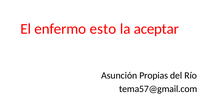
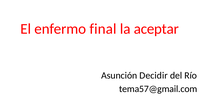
esto: esto -> final
Propias: Propias -> Decidir
